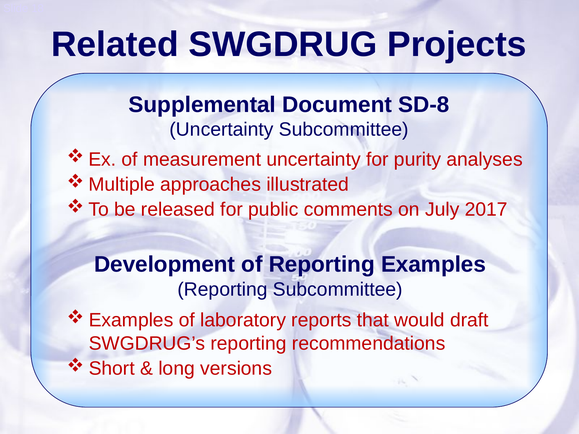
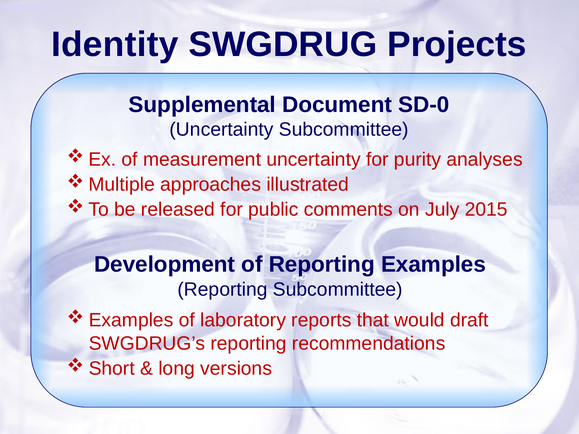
Related: Related -> Identity
SD-8: SD-8 -> SD-0
2017: 2017 -> 2015
